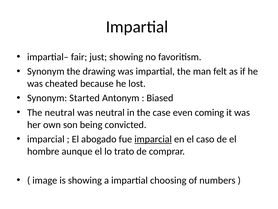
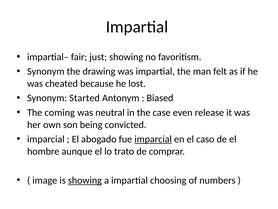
The neutral: neutral -> coming
coming: coming -> release
showing at (85, 180) underline: none -> present
